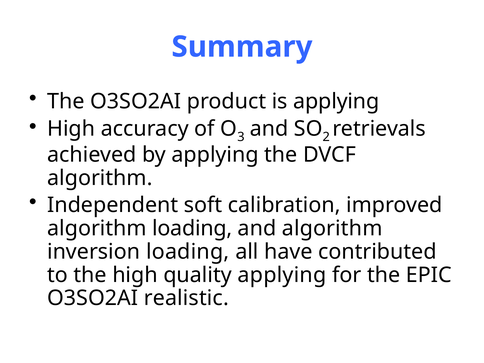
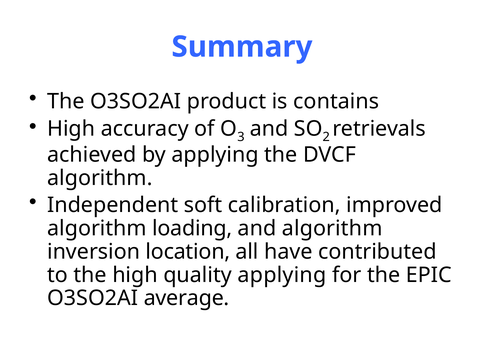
is applying: applying -> contains
inversion loading: loading -> location
realistic: realistic -> average
